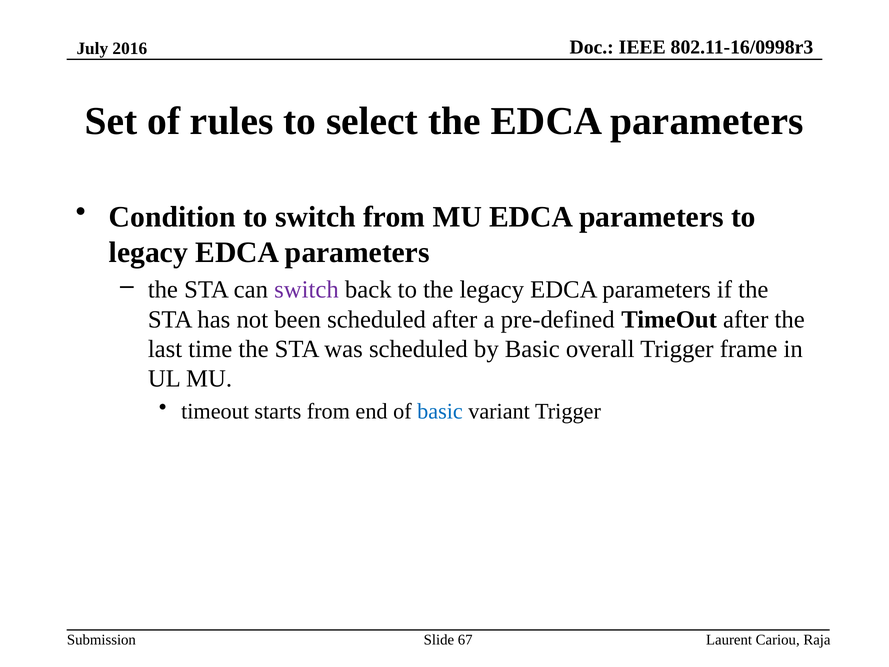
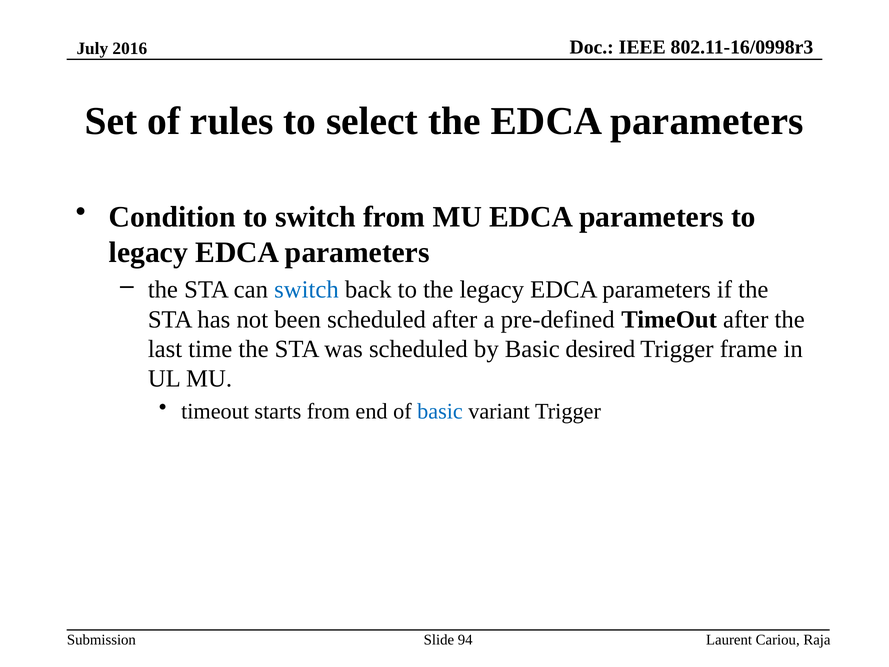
switch at (306, 290) colour: purple -> blue
overall: overall -> desired
67: 67 -> 94
